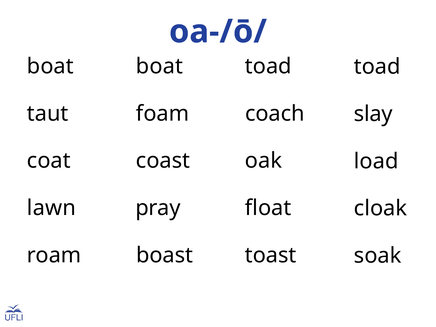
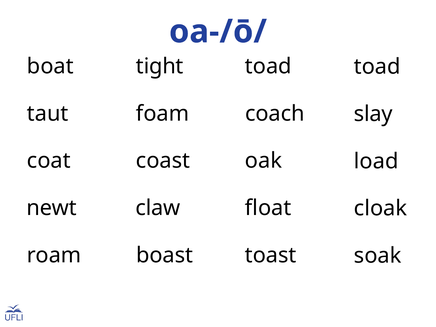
boat at (160, 66): boat -> tight
lawn: lawn -> newt
pray: pray -> claw
